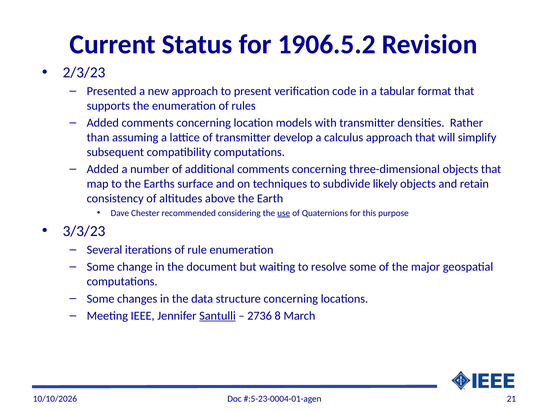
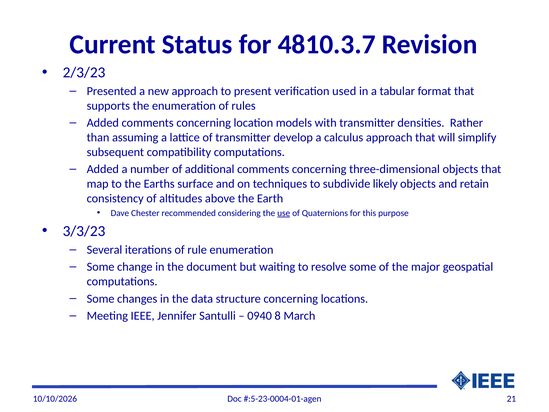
1906.5.2: 1906.5.2 -> 4810.3.7
code: code -> used
Santulli underline: present -> none
2736: 2736 -> 0940
